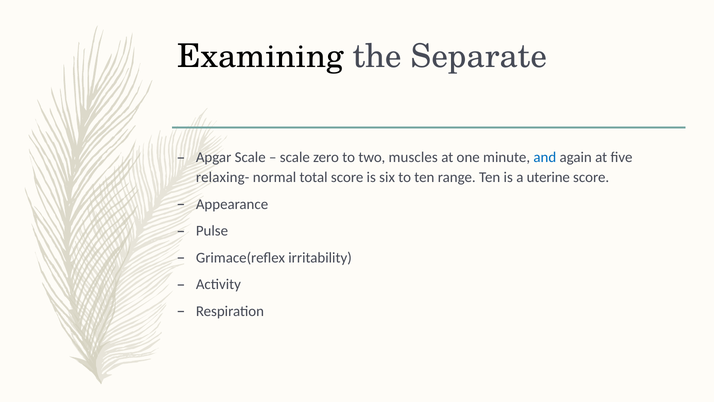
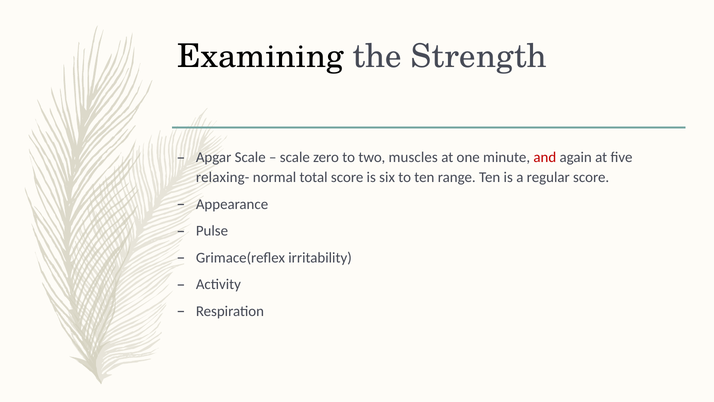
Separate: Separate -> Strength
and colour: blue -> red
uterine: uterine -> regular
